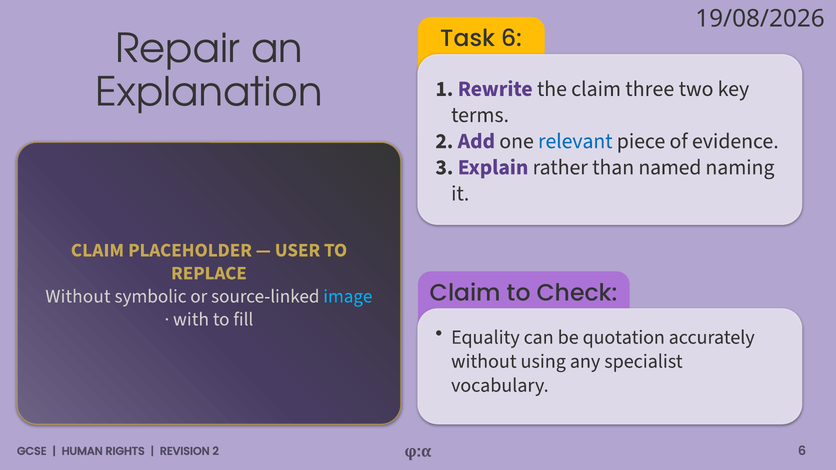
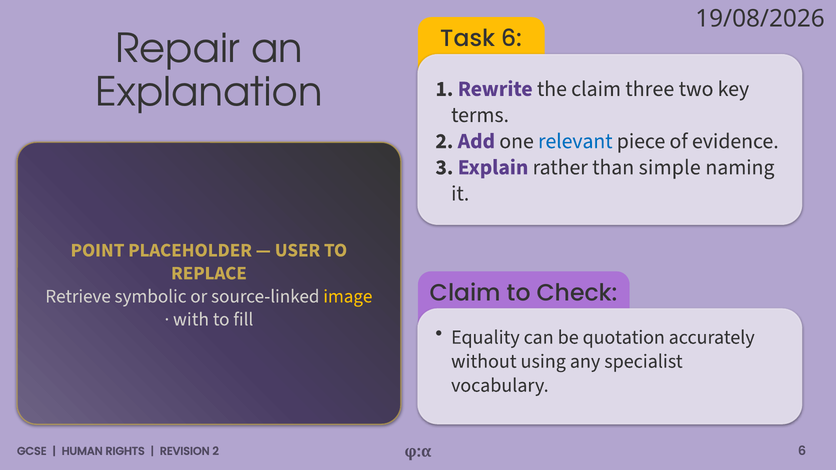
named: named -> simple
CLAIM at (97, 250): CLAIM -> POINT
Without at (78, 296): Without -> Retrieve
image colour: light blue -> yellow
